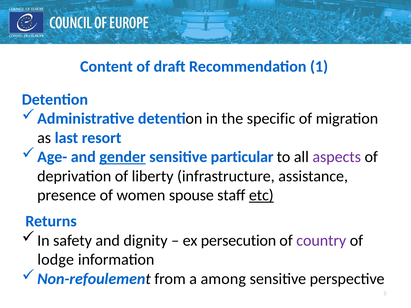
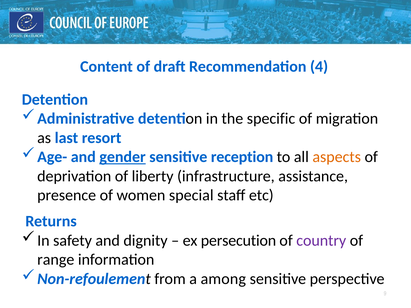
1: 1 -> 4
particular: particular -> reception
aspects colour: purple -> orange
spouse: spouse -> special
etc underline: present -> none
lodge: lodge -> range
